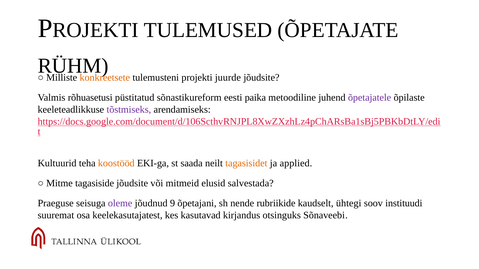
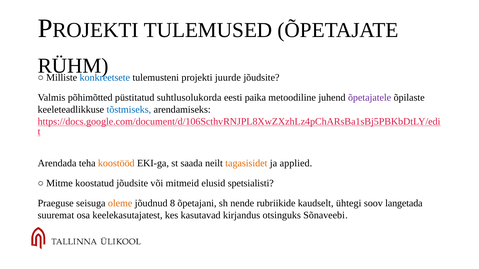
konkreetsete colour: orange -> blue
rõhuasetusi: rõhuasetusi -> põhimõtted
sõnastikureform: sõnastikureform -> suhtlusolukorda
tõstmiseks colour: purple -> blue
Kultuurid: Kultuurid -> Arendada
tagasiside: tagasiside -> koostatud
salvestada: salvestada -> spetsialisti
oleme colour: purple -> orange
9: 9 -> 8
instituudi: instituudi -> langetada
